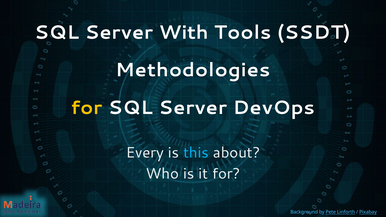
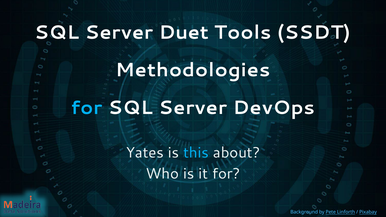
With: With -> Duet
for at (87, 108) colour: yellow -> light blue
Every: Every -> Yates
